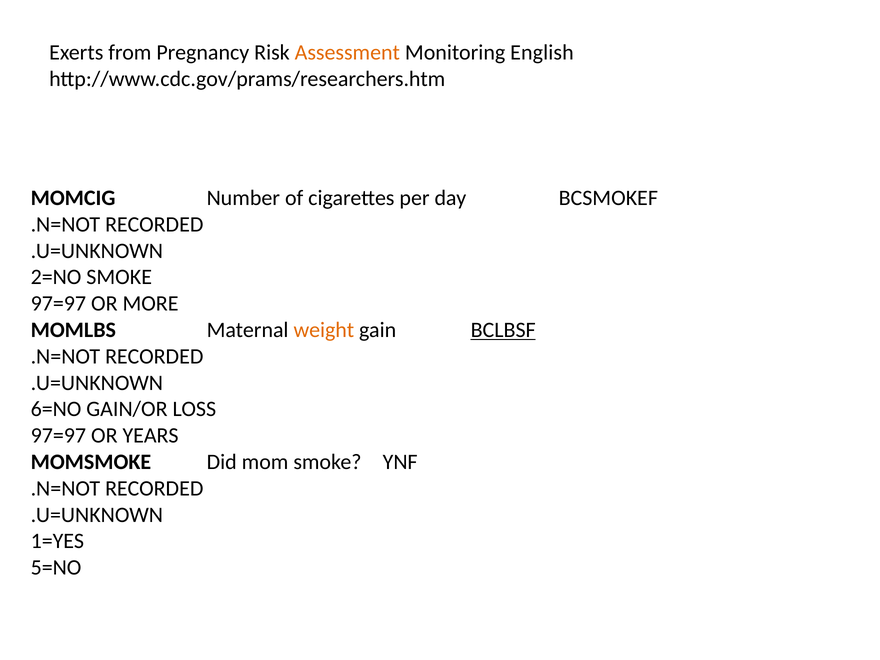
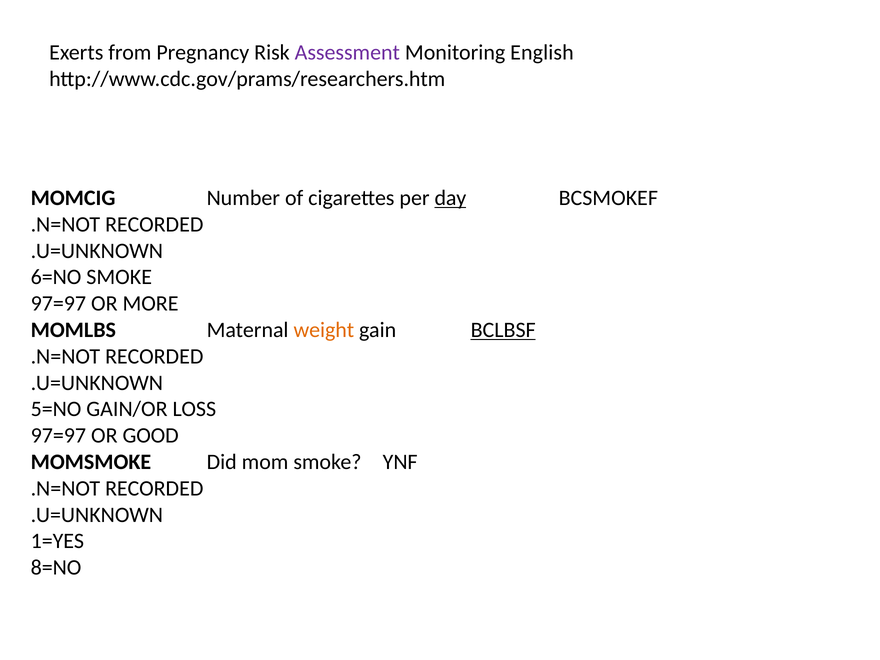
Assessment colour: orange -> purple
day underline: none -> present
2=NO: 2=NO -> 6=NO
6=NO: 6=NO -> 5=NO
YEARS: YEARS -> GOOD
5=NO: 5=NO -> 8=NO
